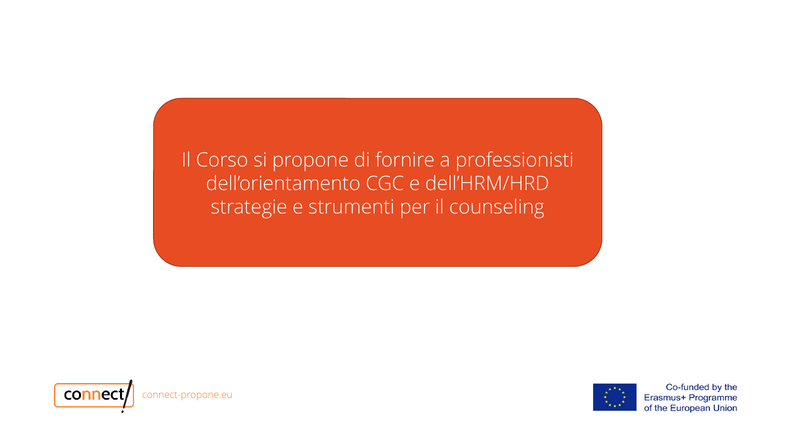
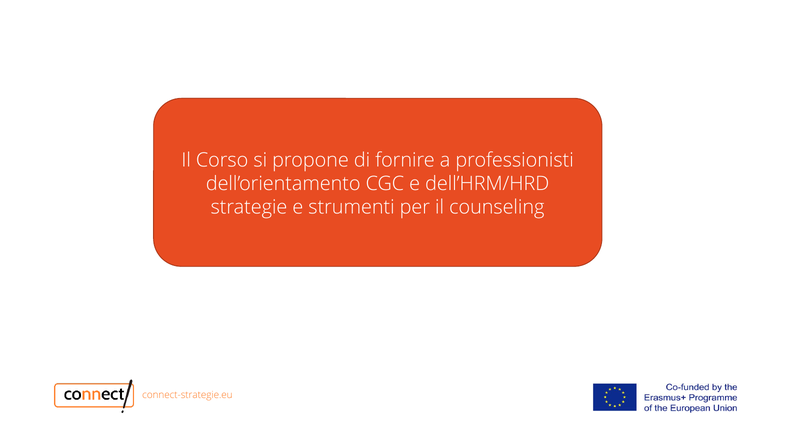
connect-propone.eu: connect-propone.eu -> connect-strategie.eu
